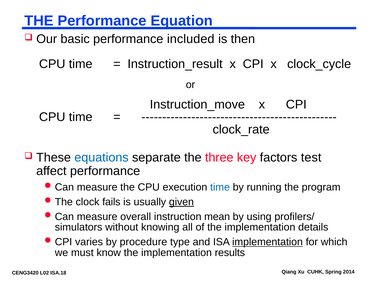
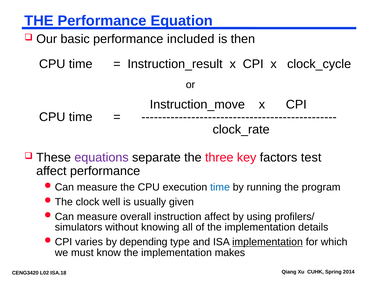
equations colour: blue -> purple
fails: fails -> well
given underline: present -> none
instruction mean: mean -> affect
procedure: procedure -> depending
results: results -> makes
